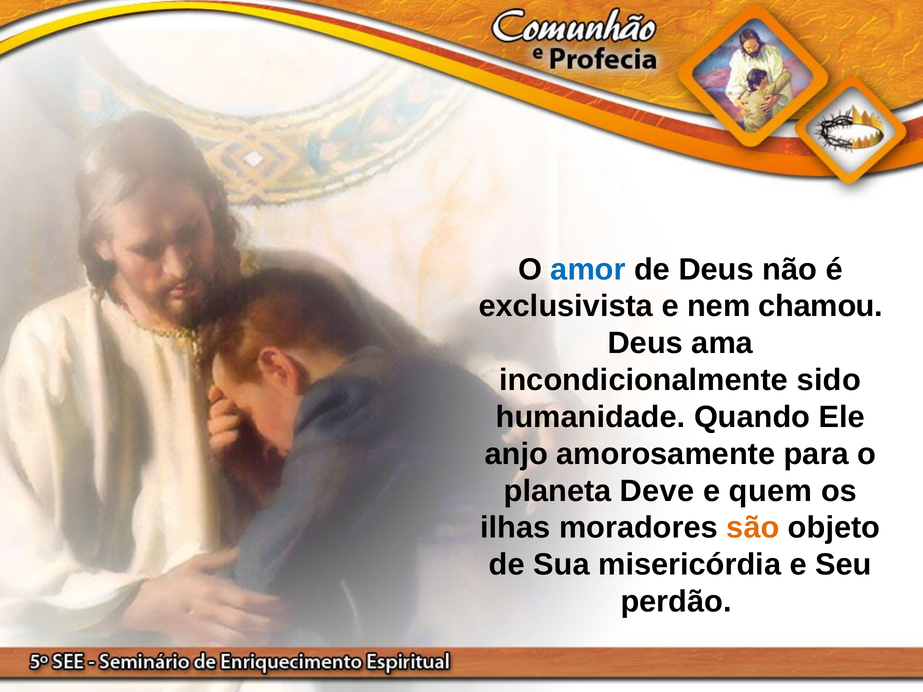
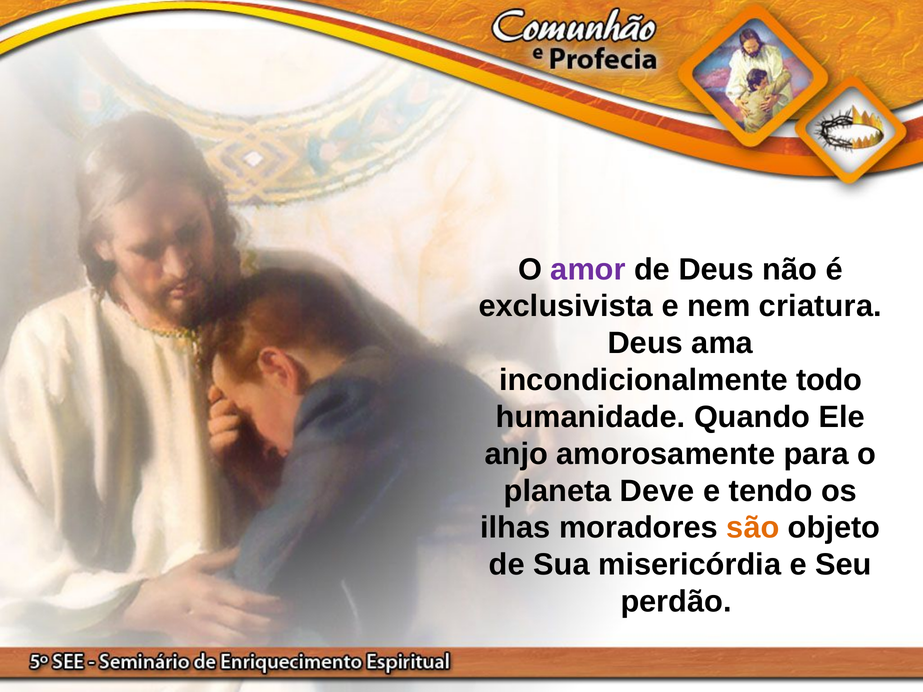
amor colour: blue -> purple
chamou: chamou -> criatura
sido: sido -> todo
quem: quem -> tendo
